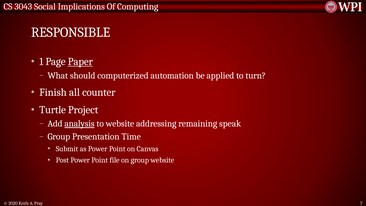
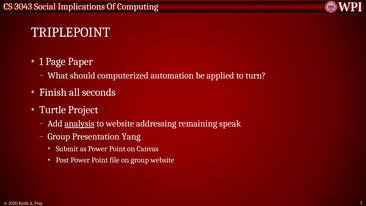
RESPONSIBLE: RESPONSIBLE -> TRIPLEPOINT
Paper underline: present -> none
counter: counter -> seconds
Time: Time -> Yang
